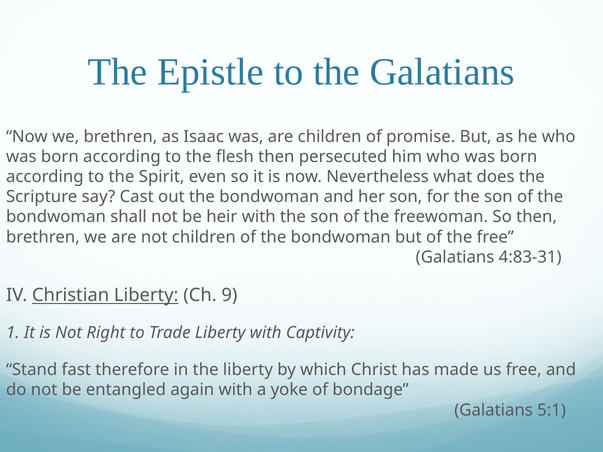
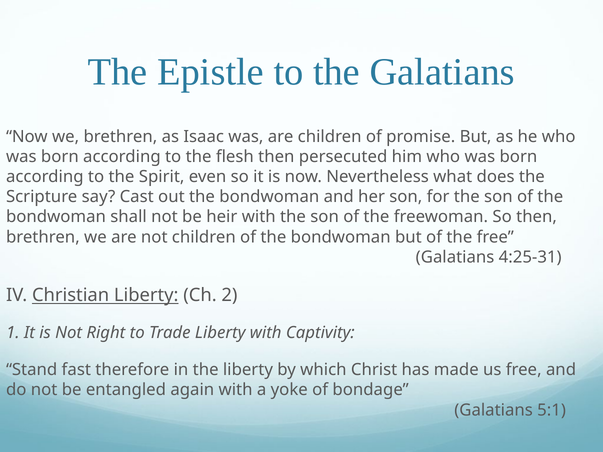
4:83-31: 4:83-31 -> 4:25-31
9: 9 -> 2
